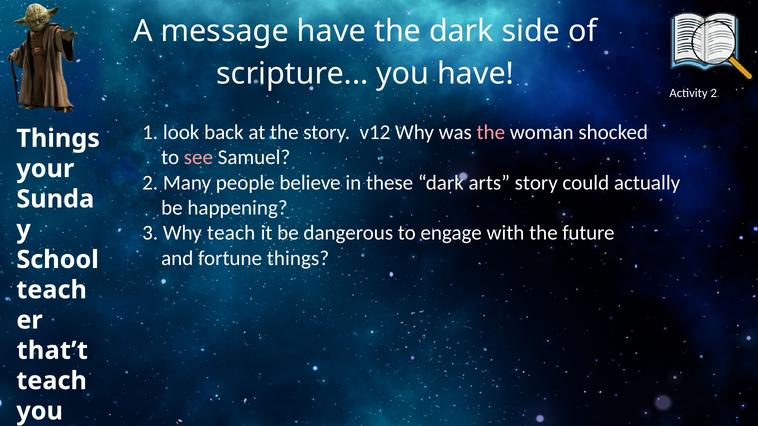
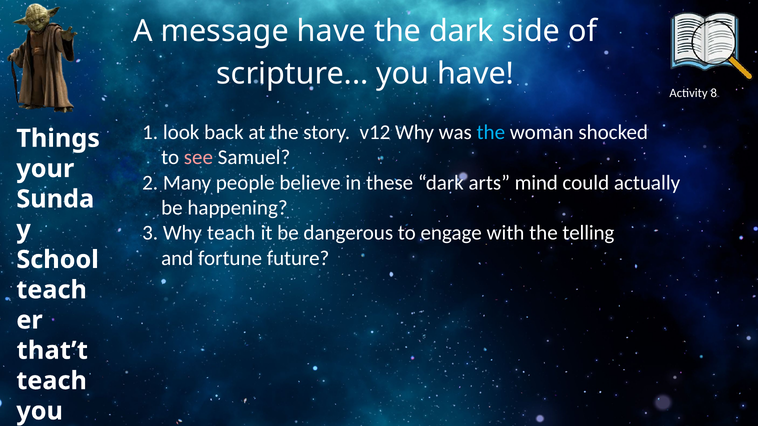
Activity 2: 2 -> 8
the at (491, 132) colour: pink -> light blue
arts story: story -> mind
future: future -> telling
fortune things: things -> future
